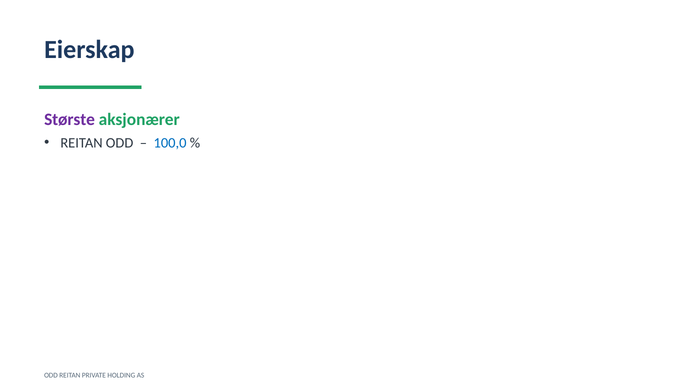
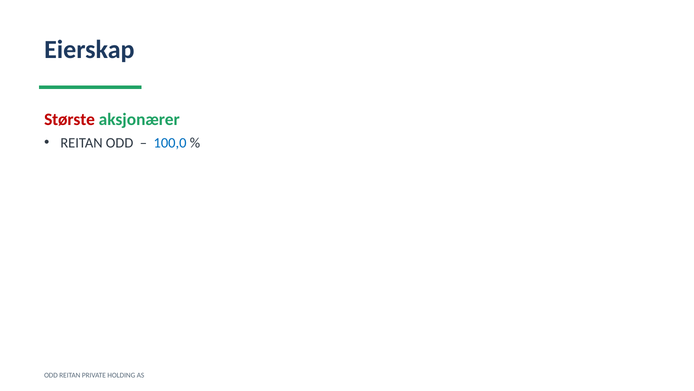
Største colour: purple -> red
